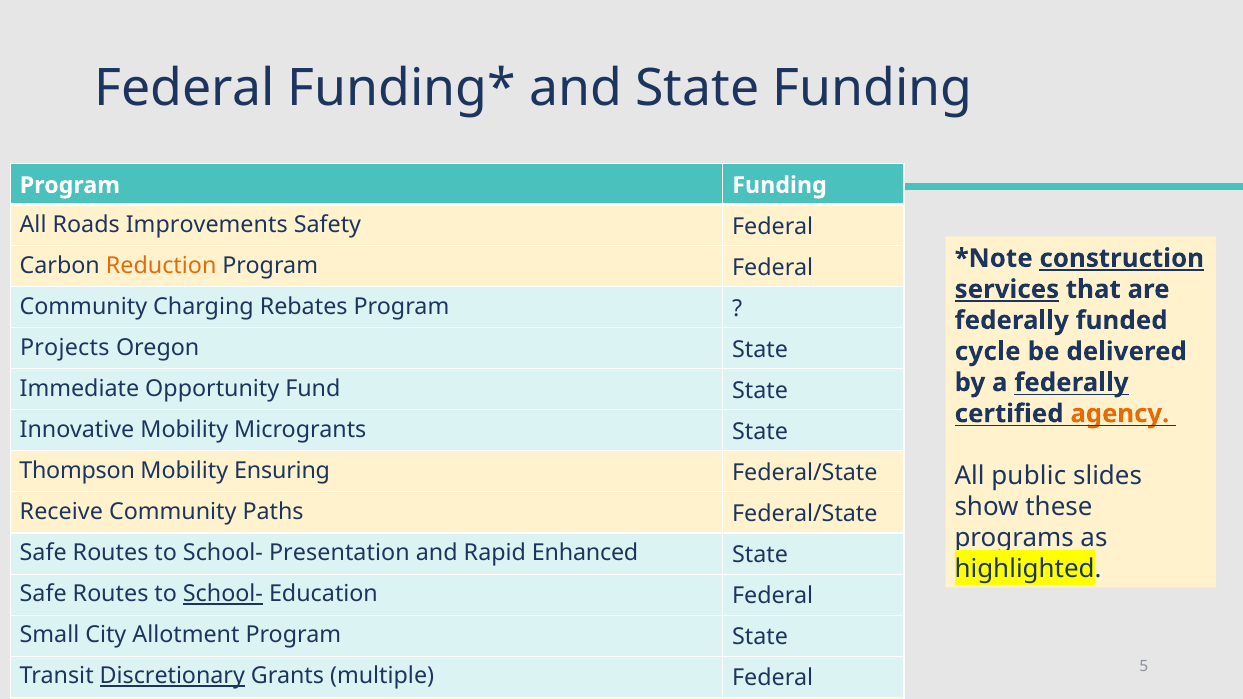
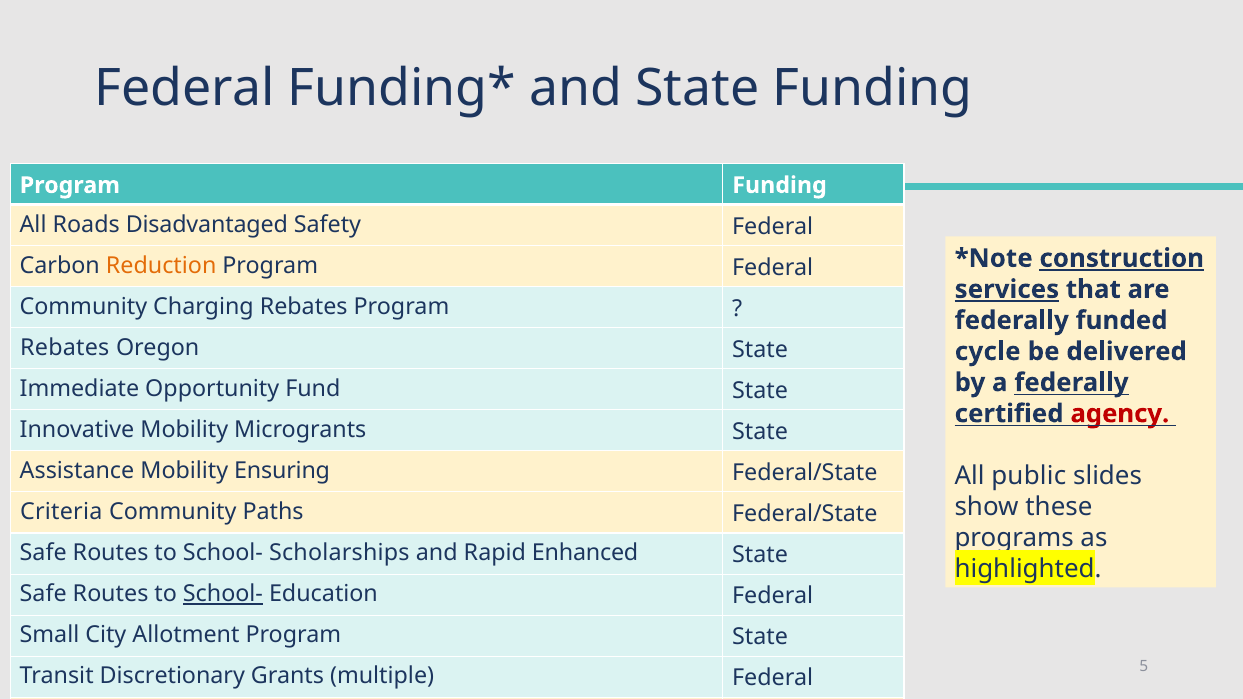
Improvements: Improvements -> Disadvantaged
Projects at (65, 348): Projects -> Rebates
agency colour: orange -> red
Thompson: Thompson -> Assistance
Receive: Receive -> Criteria
Presentation: Presentation -> Scholarships
Discretionary underline: present -> none
